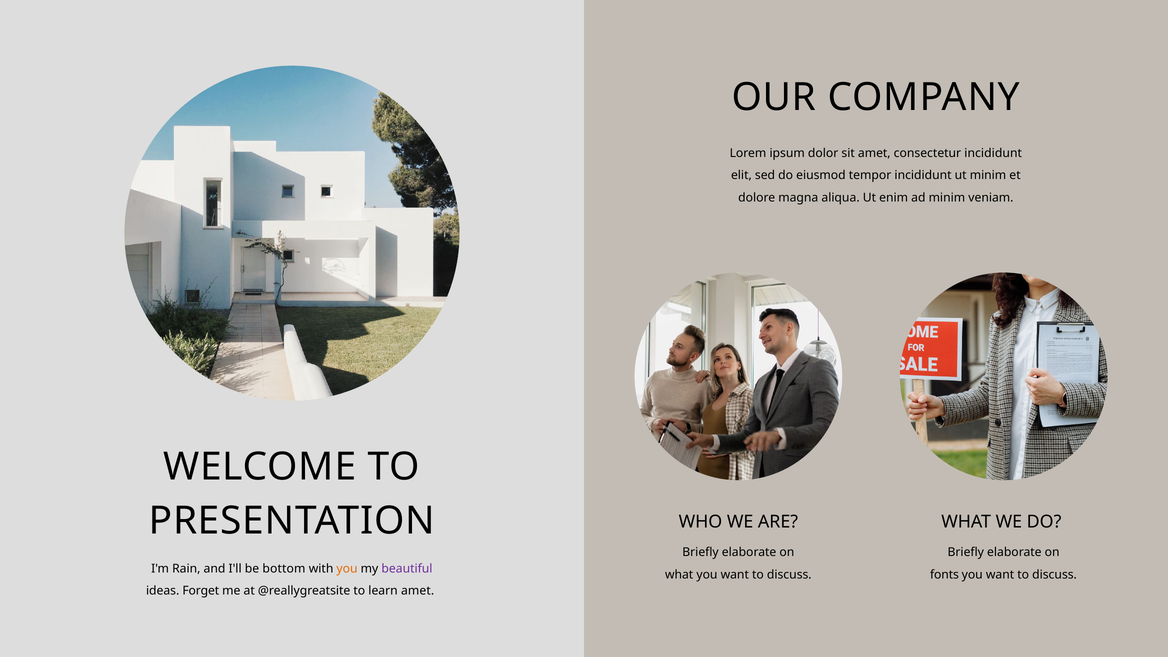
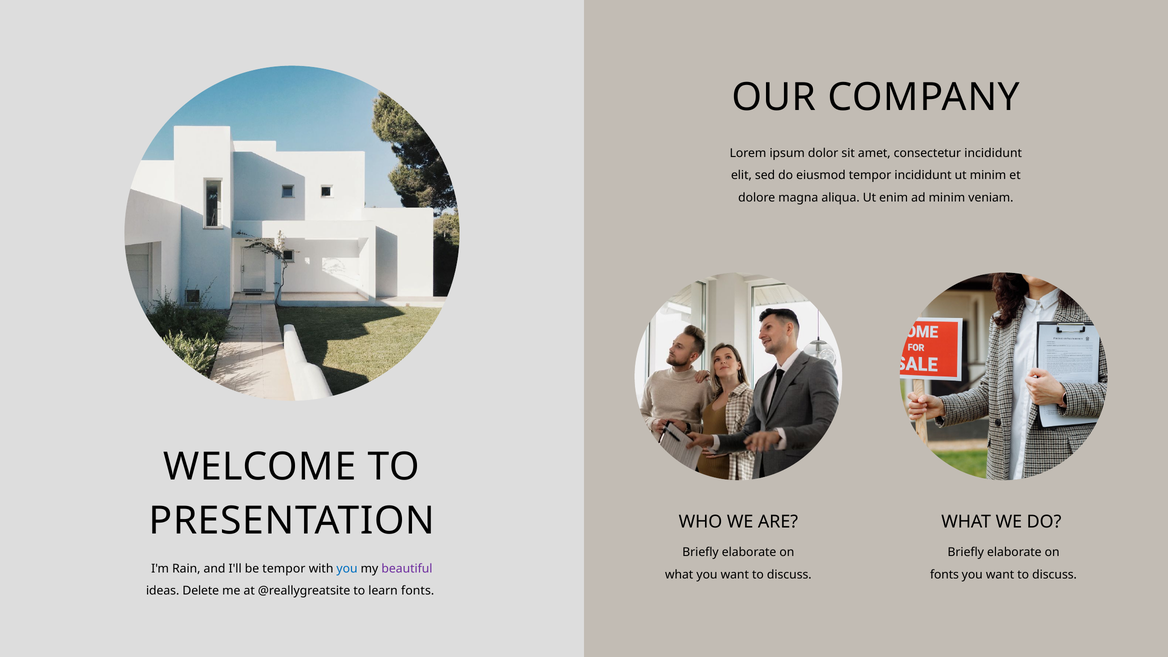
be bottom: bottom -> tempor
you at (347, 569) colour: orange -> blue
Forget: Forget -> Delete
learn amet: amet -> fonts
